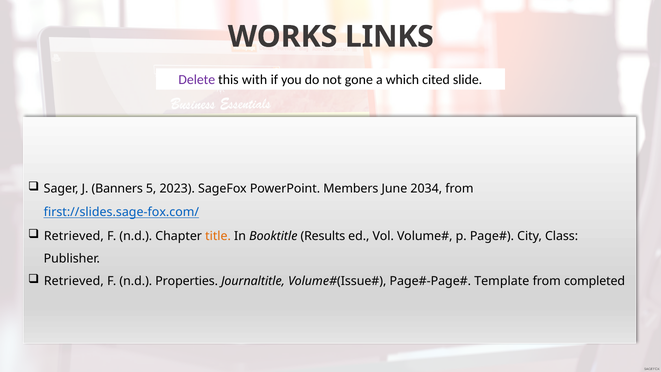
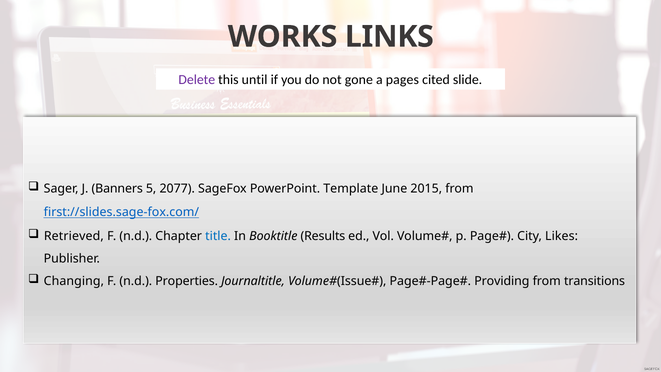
with: with -> until
which: which -> pages
2023: 2023 -> 2077
Members: Members -> Template
2034: 2034 -> 2015
title colour: orange -> blue
Class: Class -> Likes
Retrieved at (74, 281): Retrieved -> Changing
Template: Template -> Providing
completed: completed -> transitions
